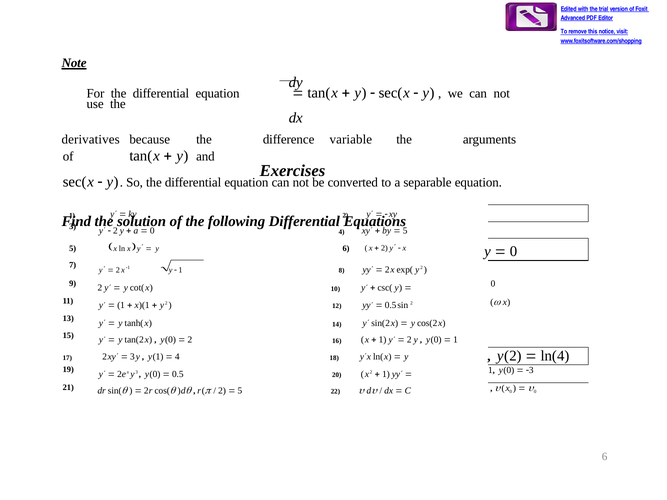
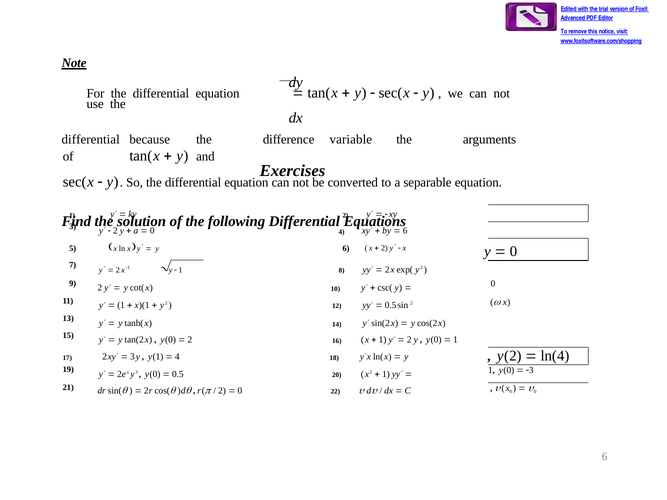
derivatives at (91, 139): derivatives -> differential
5 at (405, 231): 5 -> 6
5 at (240, 391): 5 -> 0
